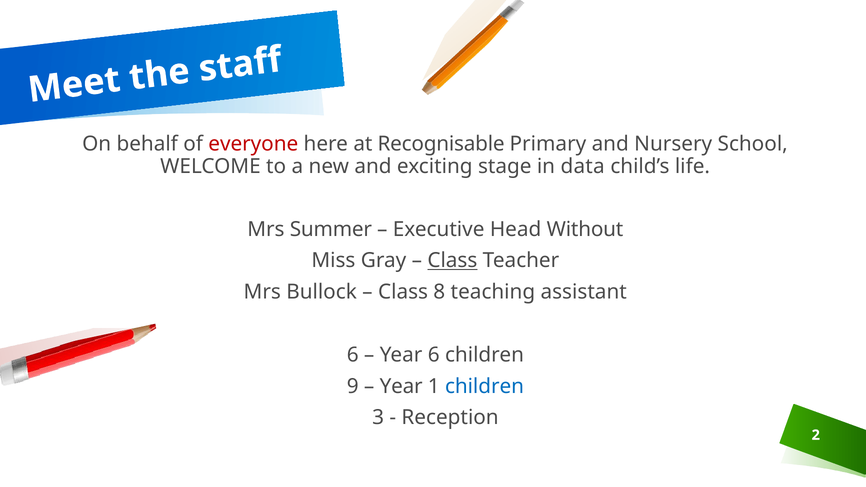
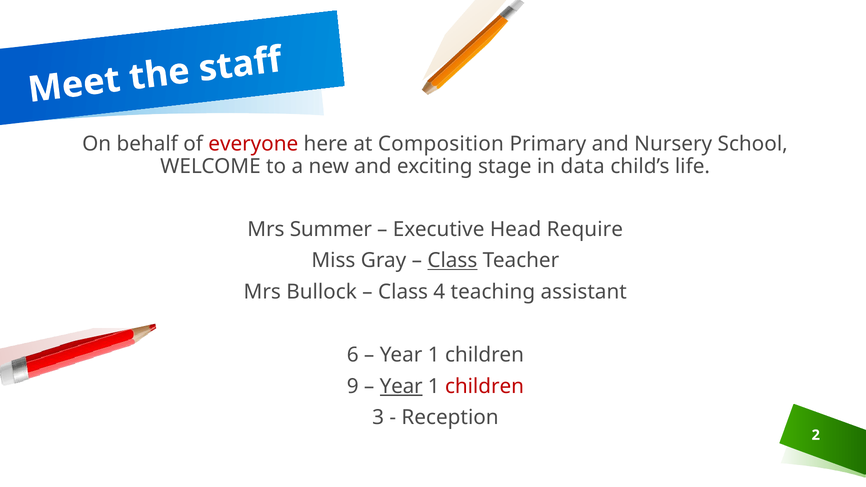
Recognisable: Recognisable -> Composition
Without: Without -> Require
8: 8 -> 4
6 at (434, 355): 6 -> 1
Year at (401, 386) underline: none -> present
children at (485, 386) colour: blue -> red
